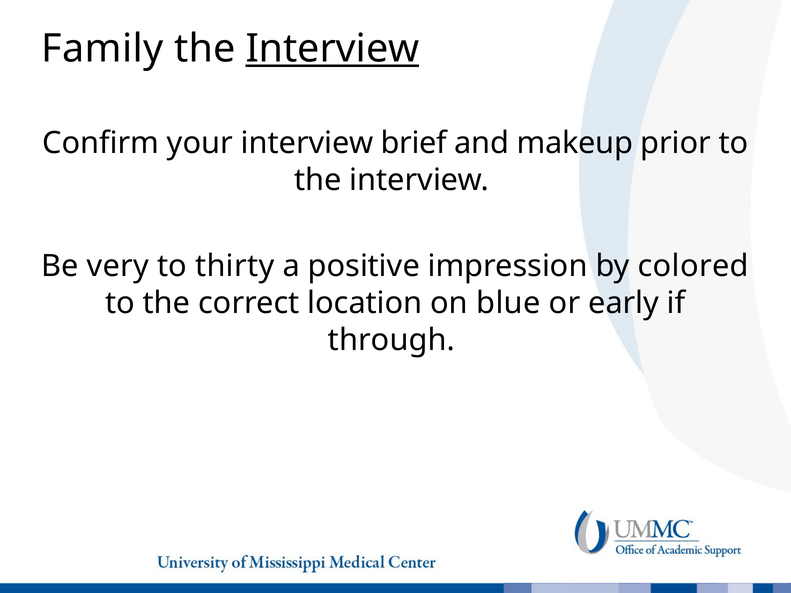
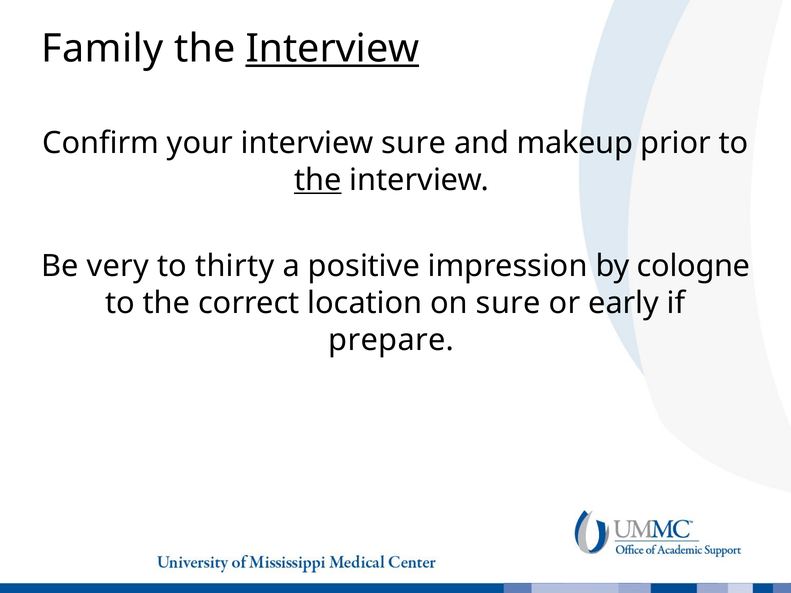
interview brief: brief -> sure
the at (318, 180) underline: none -> present
colored: colored -> cologne
on blue: blue -> sure
through: through -> prepare
